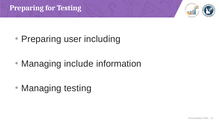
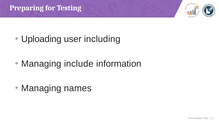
Preparing at (41, 39): Preparing -> Uploading
Managing testing: testing -> names
